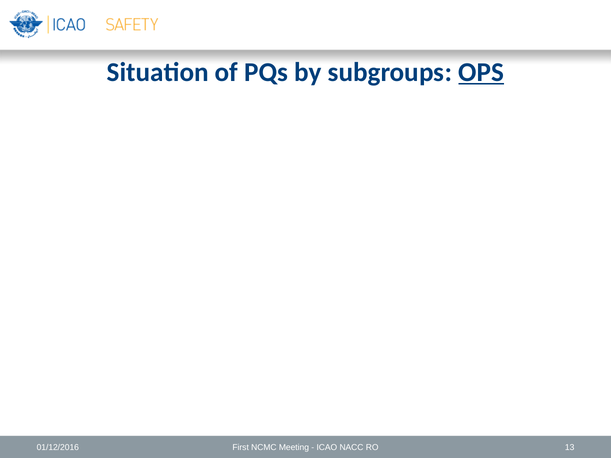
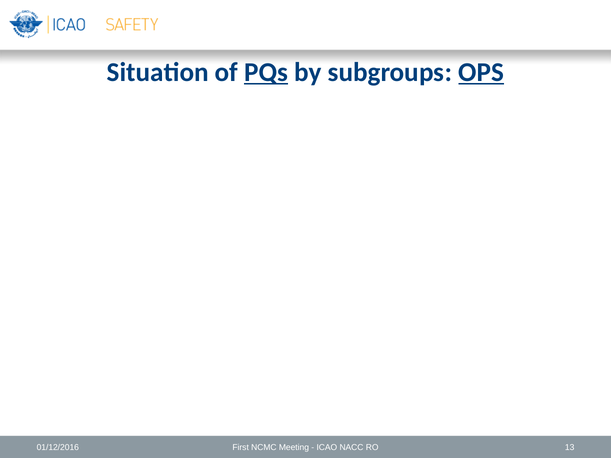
PQs underline: none -> present
